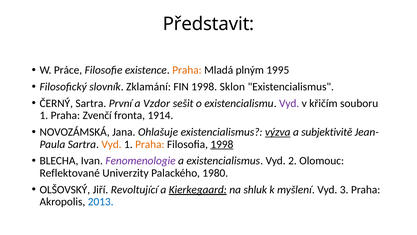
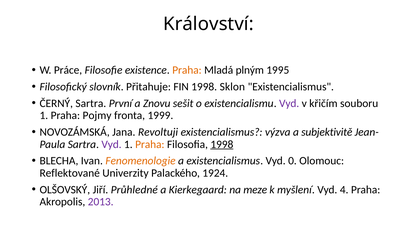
Představit: Představit -> Království
Zklamání: Zklamání -> Přitahuje
Vzdor: Vzdor -> Znovu
Zvenčí: Zvenčí -> Pojmy
1914: 1914 -> 1999
Ohlašuje: Ohlašuje -> Revoltuji
výzva underline: present -> none
Vyd at (112, 144) colour: orange -> purple
Fenomenologie colour: purple -> orange
2: 2 -> 0
1980: 1980 -> 1924
Revoltující: Revoltující -> Průhledné
Kierkegaard underline: present -> none
shluk: shluk -> meze
3: 3 -> 4
2013 colour: blue -> purple
